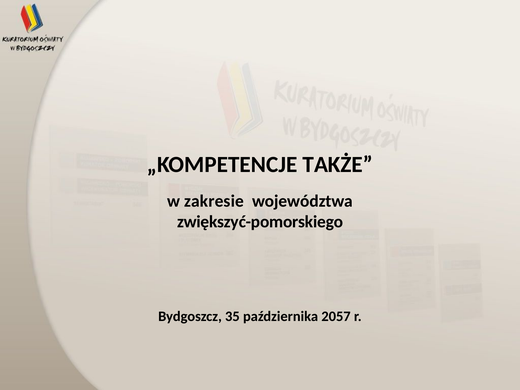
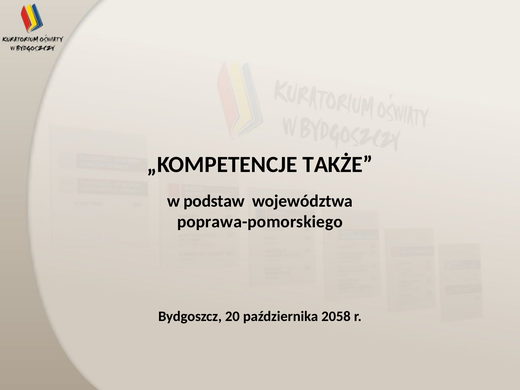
zakresie: zakresie -> podstaw
zwiększyć-pomorskiego: zwiększyć-pomorskiego -> poprawa-pomorskiego
35: 35 -> 20
2057: 2057 -> 2058
